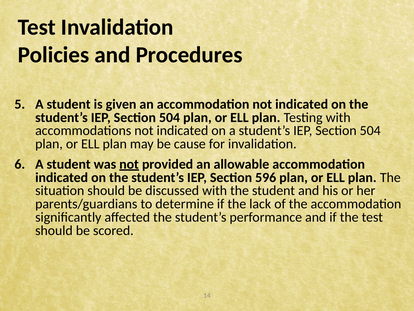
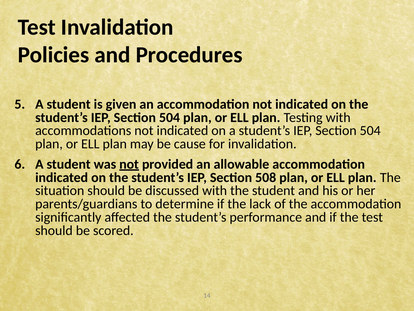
596: 596 -> 508
